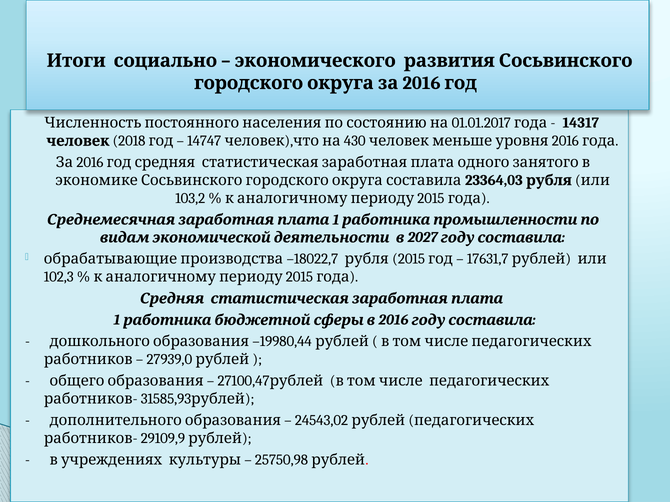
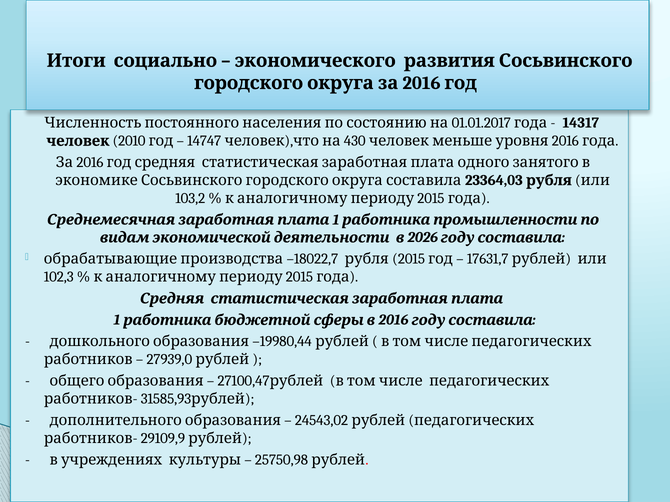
2018: 2018 -> 2010
2027: 2027 -> 2026
